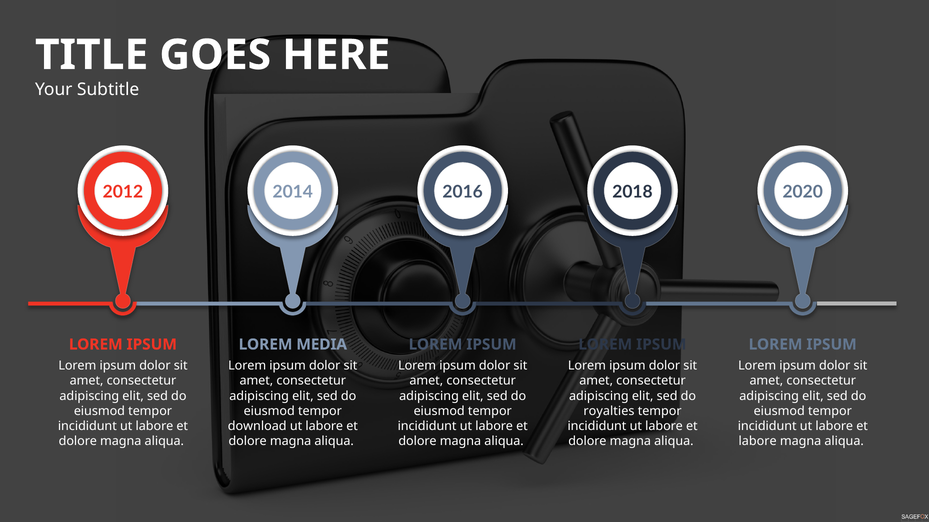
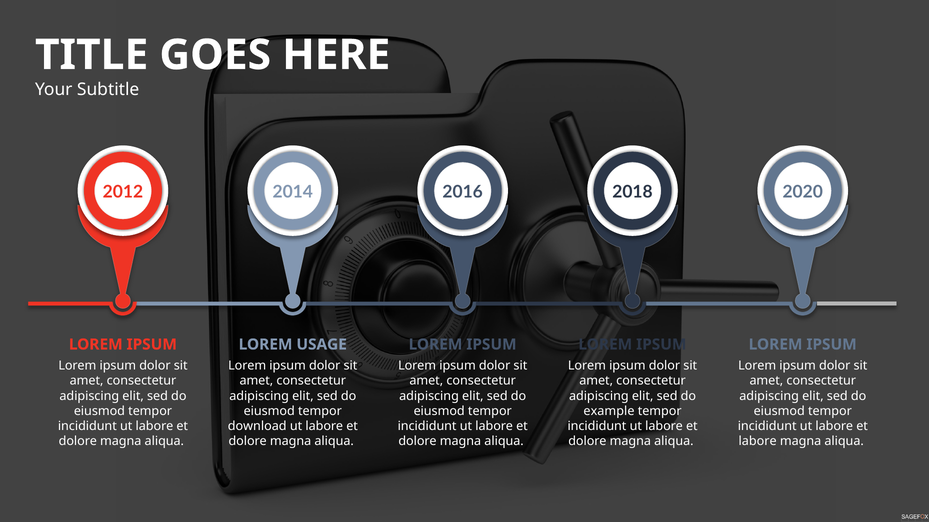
MEDIA: MEDIA -> USAGE
royalties: royalties -> example
